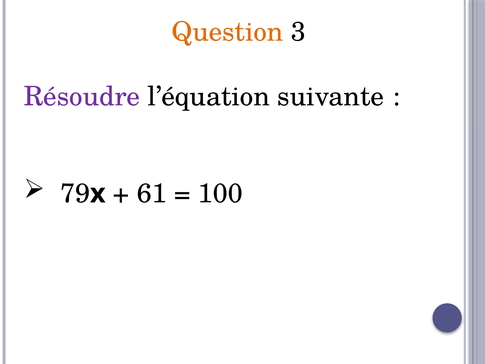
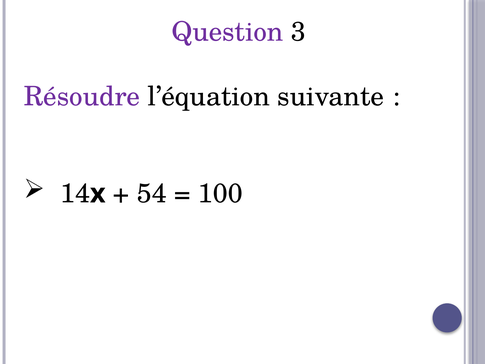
Question colour: orange -> purple
79: 79 -> 14
61: 61 -> 54
